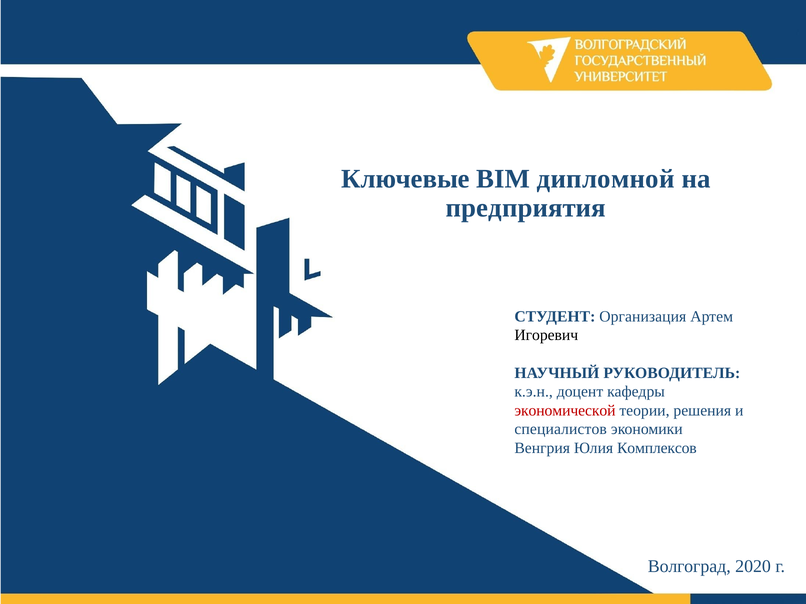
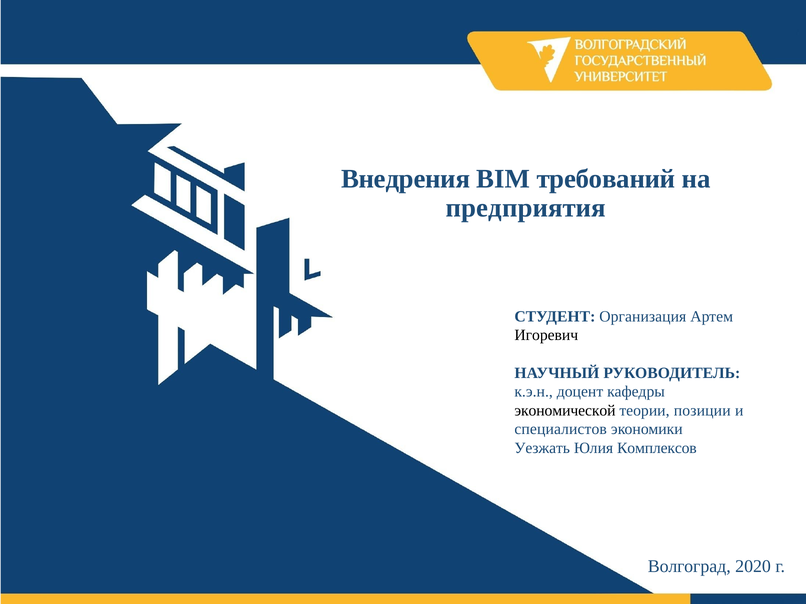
Ключевые: Ключевые -> Внедрения
дипломной: дипломной -> требований
экономической colour: red -> black
решения: решения -> позиции
Венгрия: Венгрия -> Уезжать
